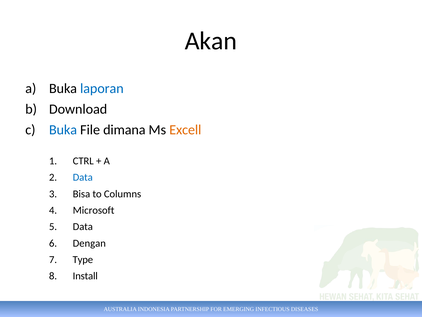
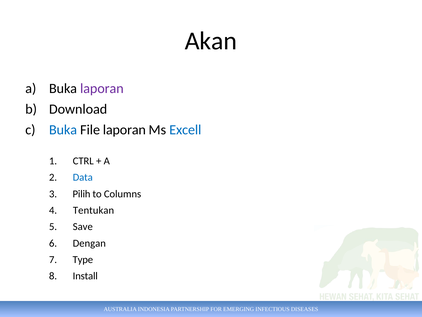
laporan at (102, 88) colour: blue -> purple
File dimana: dimana -> laporan
Excell colour: orange -> blue
Bisa: Bisa -> Pilih
Microsoft: Microsoft -> Tentukan
Data at (83, 226): Data -> Save
